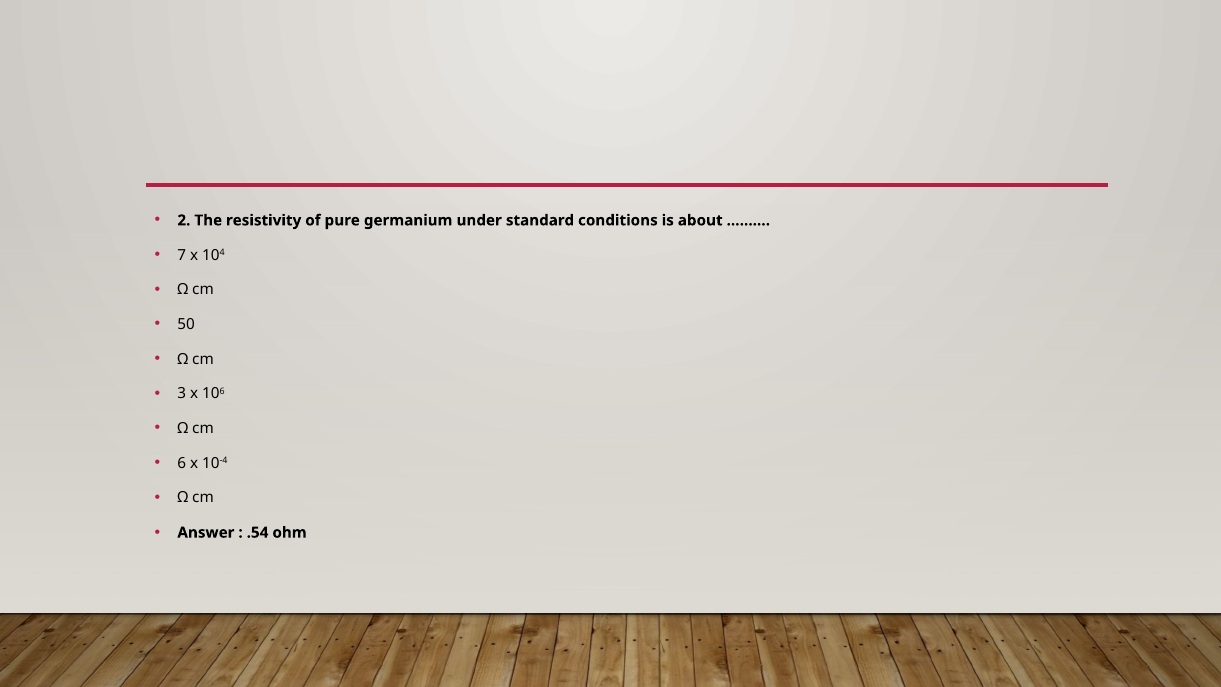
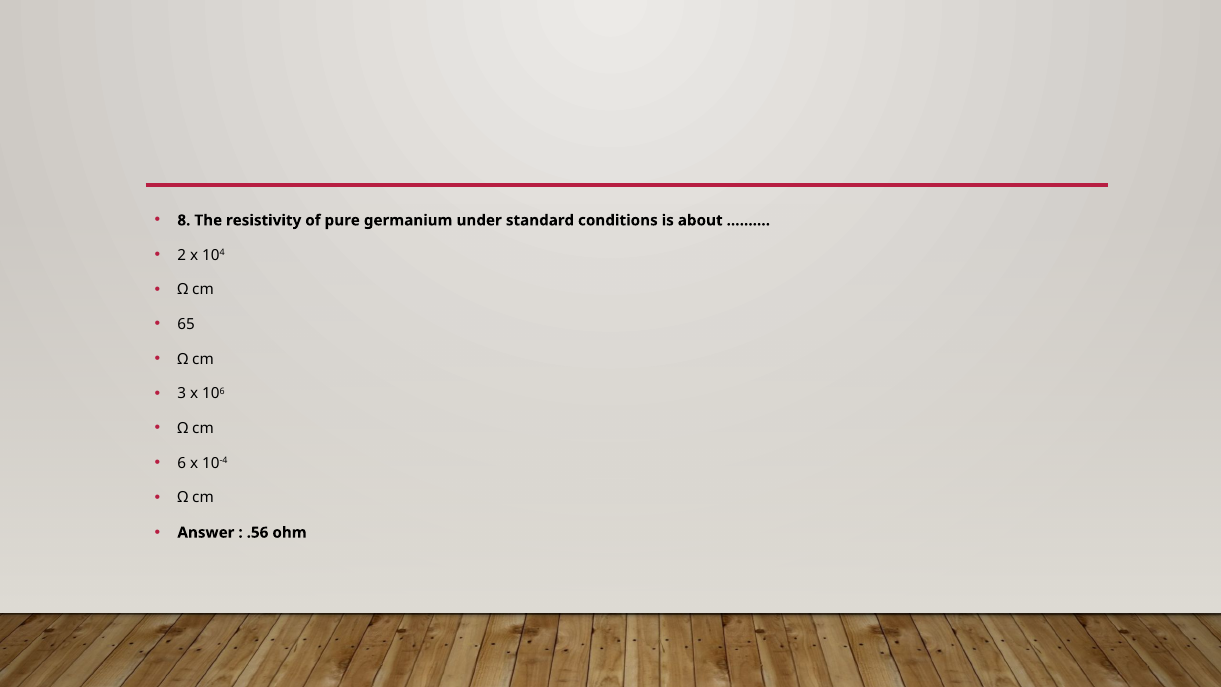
2: 2 -> 8
7: 7 -> 2
50: 50 -> 65
.54: .54 -> .56
